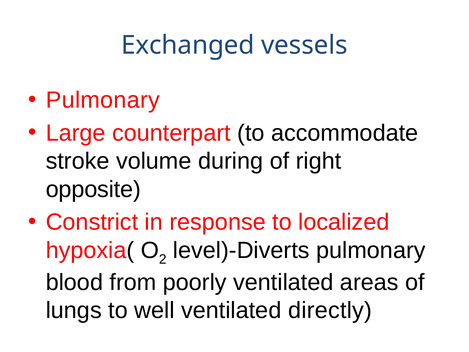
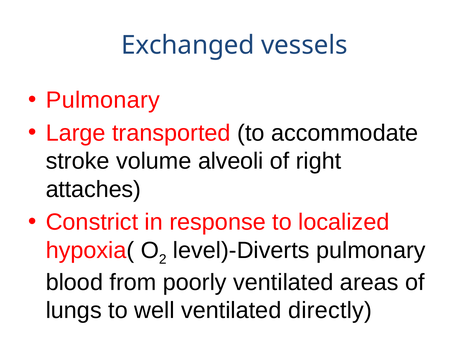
counterpart: counterpart -> transported
during: during -> alveoli
opposite: opposite -> attaches
